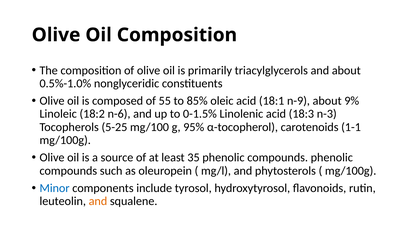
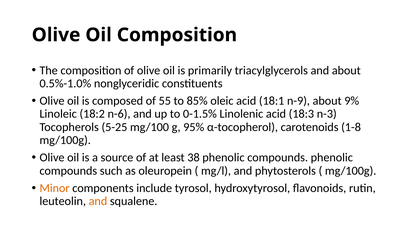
1-1: 1-1 -> 1-8
35: 35 -> 38
Minor colour: blue -> orange
